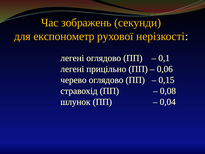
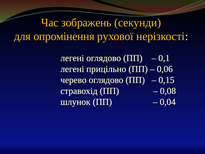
експонометр: експонометр -> опромінення
